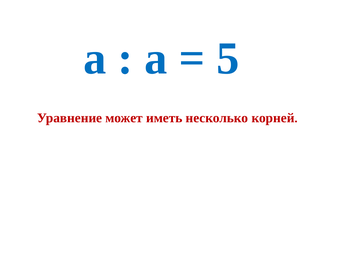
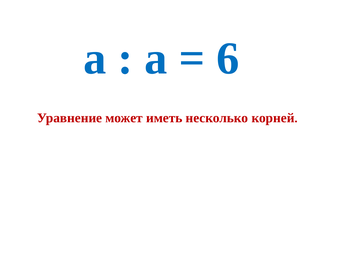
5: 5 -> 6
